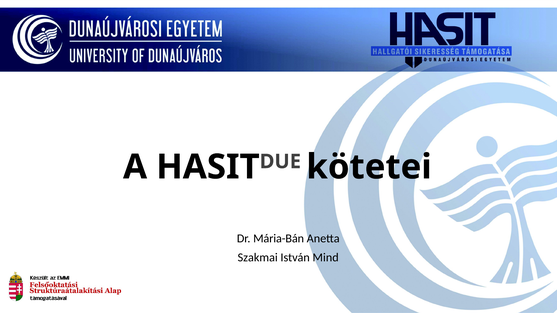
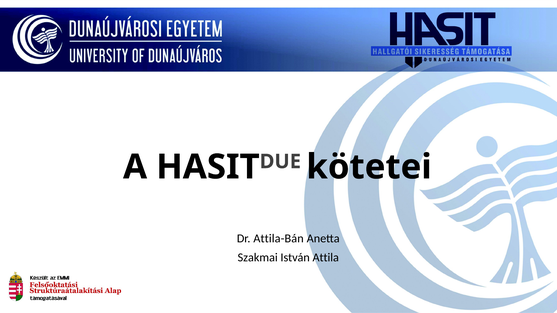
Mária-Bán: Mária-Bán -> Attila-Bán
Mind: Mind -> Attila
